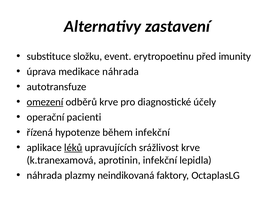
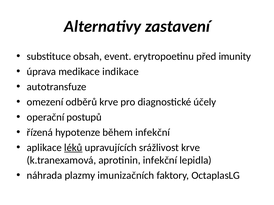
složku: složku -> obsah
medikace náhrada: náhrada -> indikace
omezení underline: present -> none
pacienti: pacienti -> postupů
neindikovaná: neindikovaná -> imunizačních
